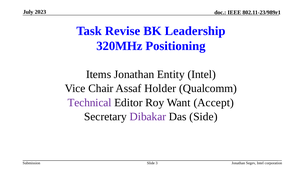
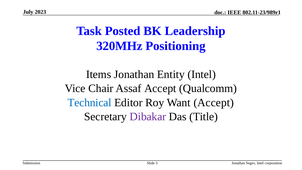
Revise: Revise -> Posted
Assaf Holder: Holder -> Accept
Technical colour: purple -> blue
Side: Side -> Title
